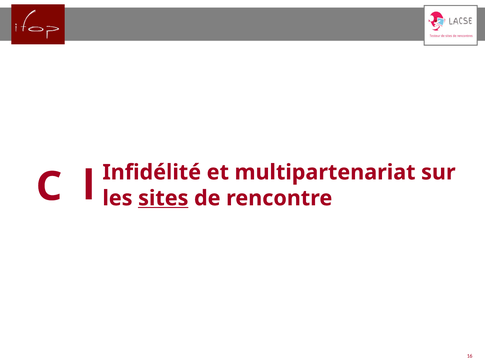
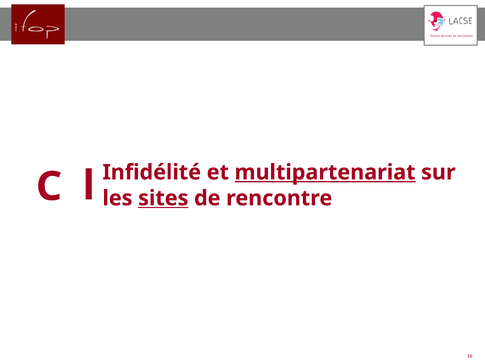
multipartenariat underline: none -> present
